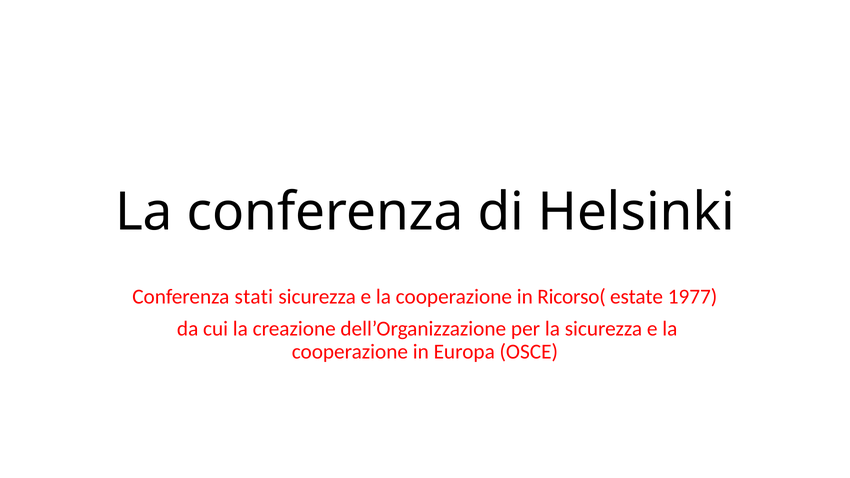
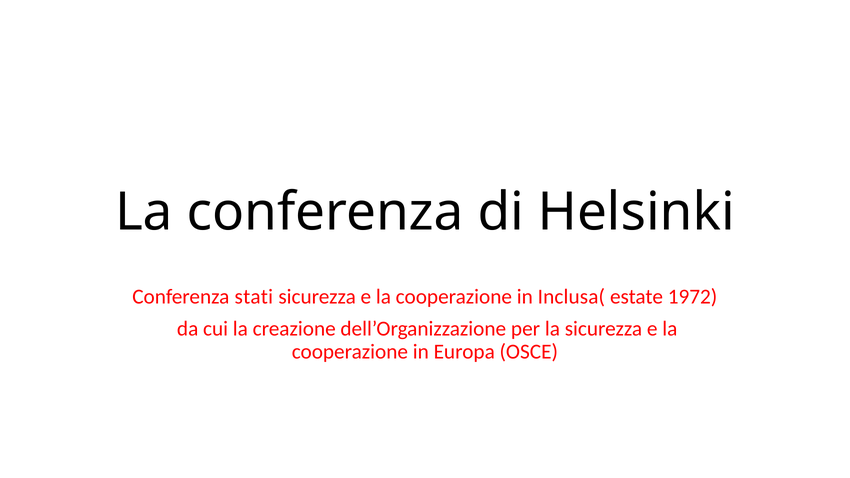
Ricorso(: Ricorso( -> Inclusa(
1977: 1977 -> 1972
